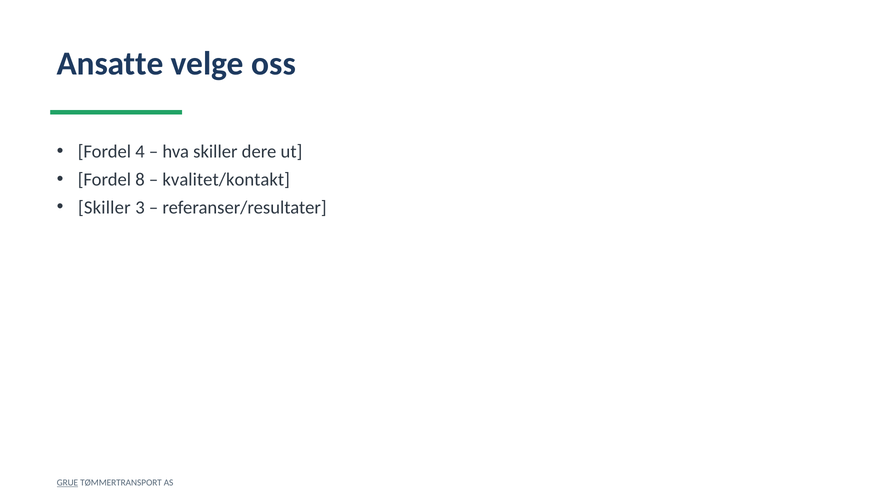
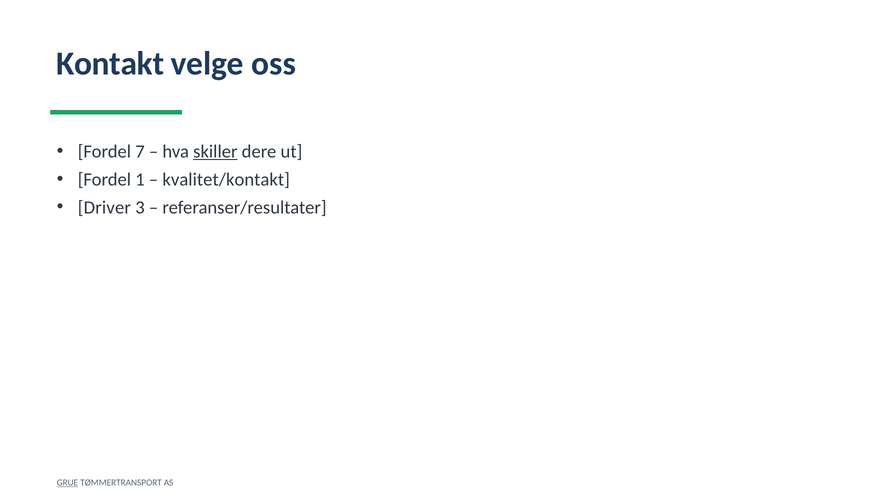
Ansatte: Ansatte -> Kontakt
4: 4 -> 7
skiller at (215, 151) underline: none -> present
8: 8 -> 1
Skiller at (104, 207): Skiller -> Driver
